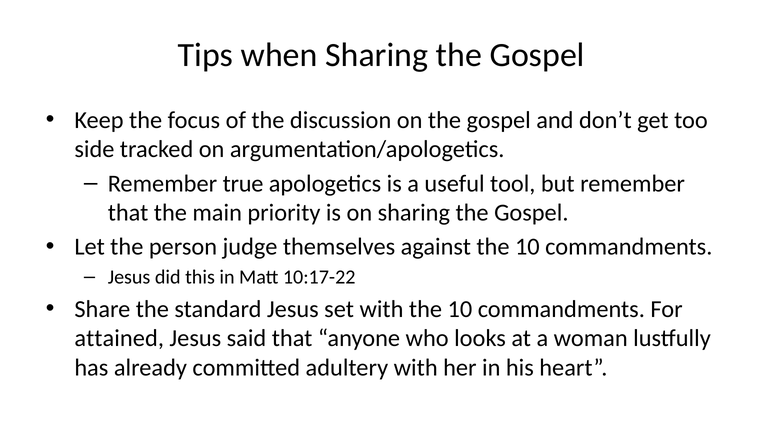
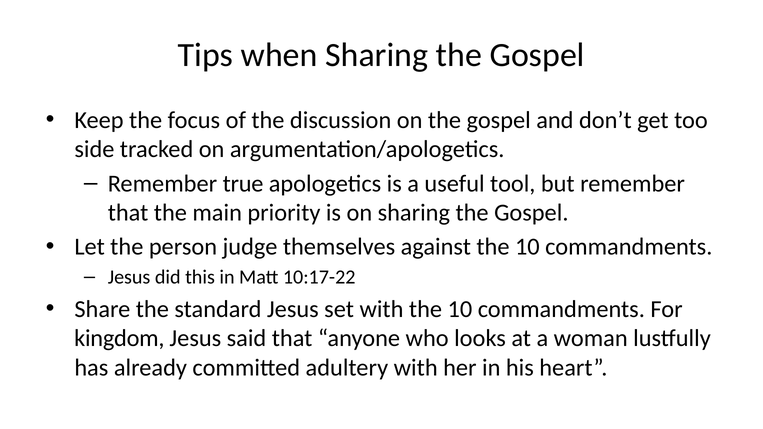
attained: attained -> kingdom
